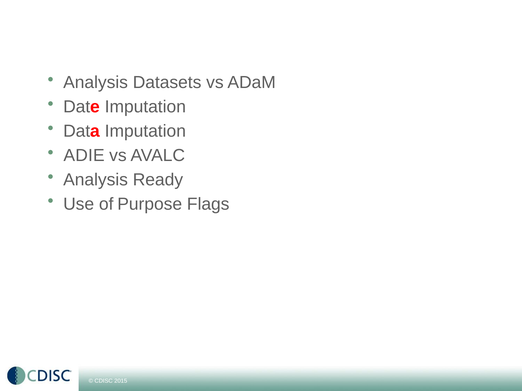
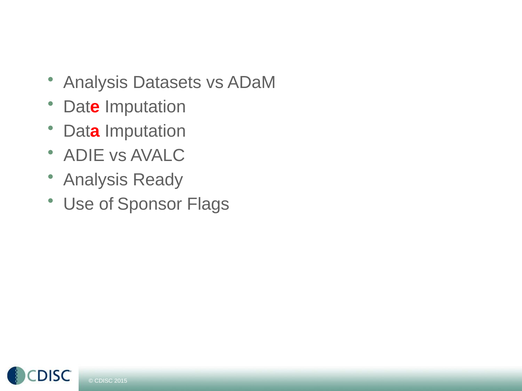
Purpose: Purpose -> Sponsor
